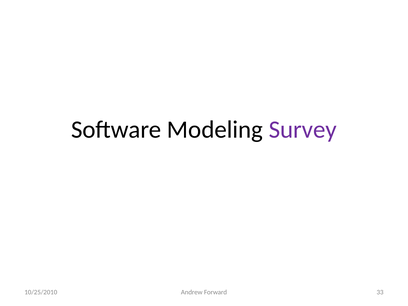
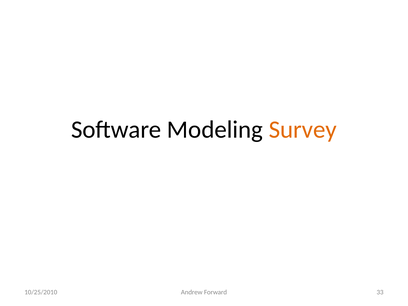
Survey colour: purple -> orange
